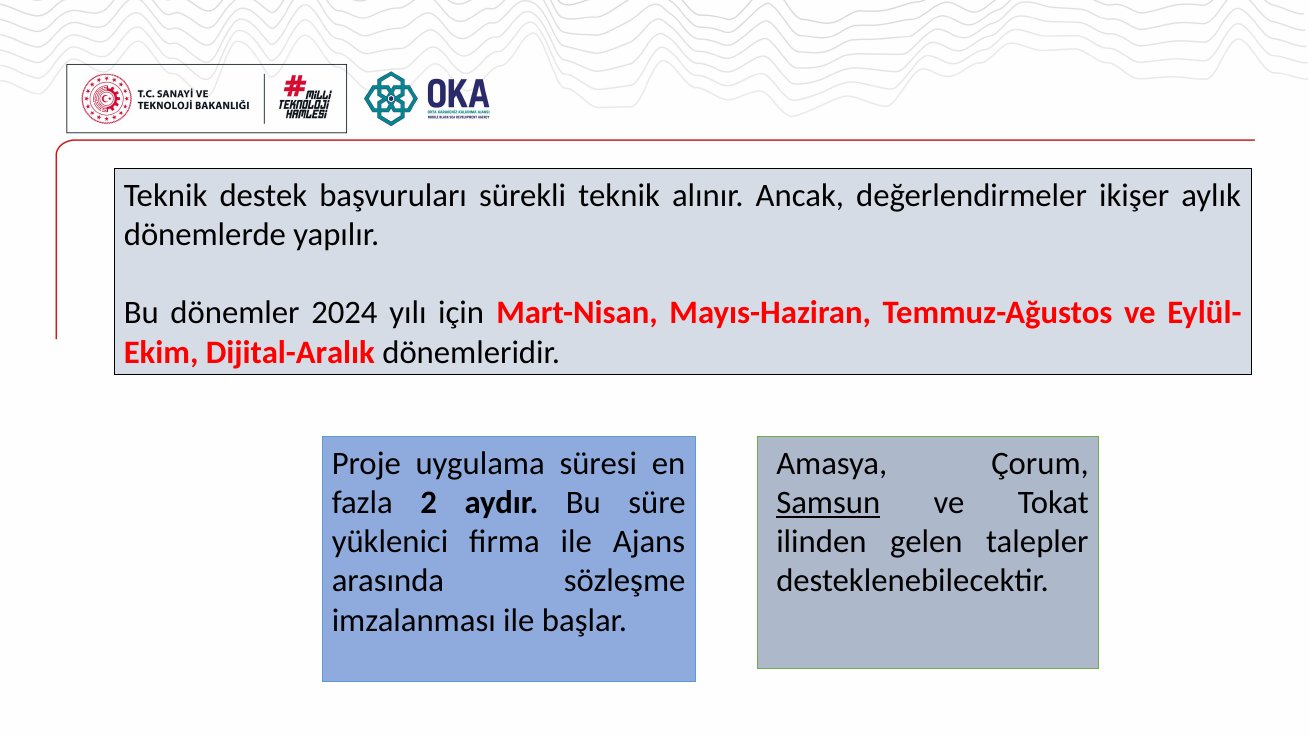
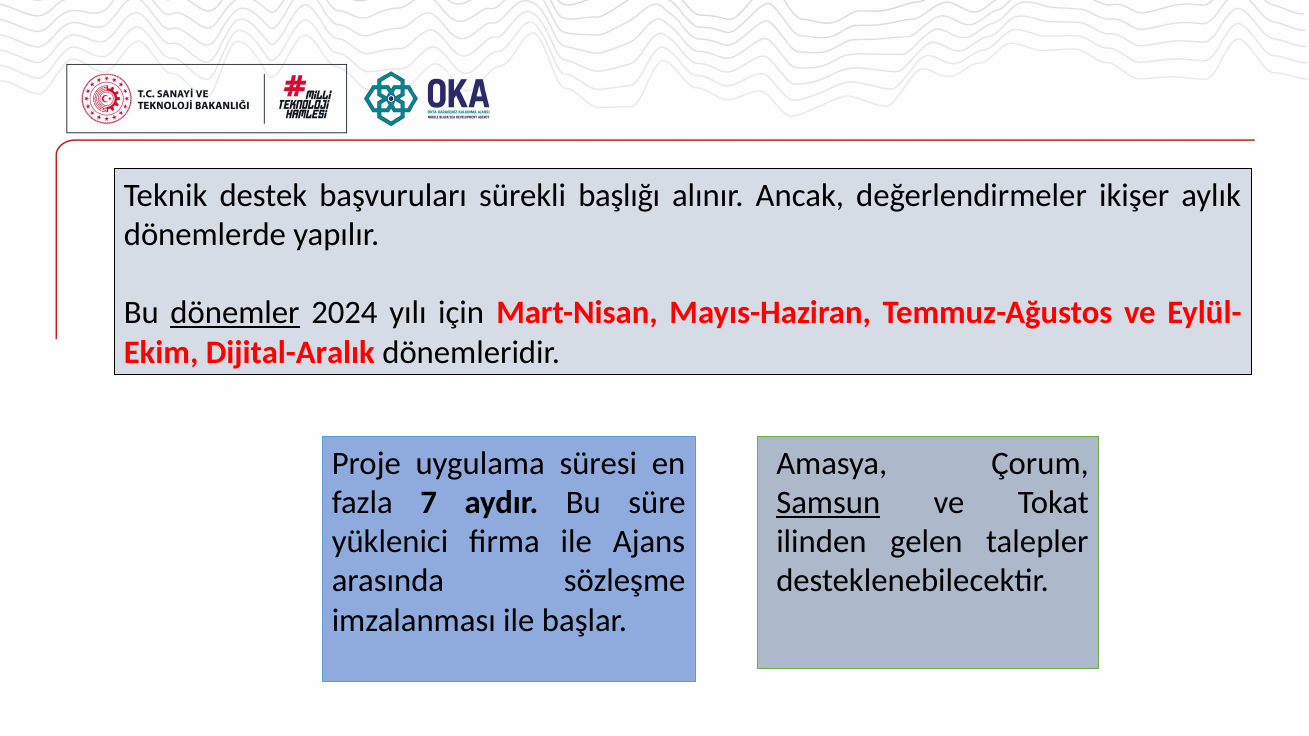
sürekli teknik: teknik -> başlığı
dönemler underline: none -> present
2: 2 -> 7
